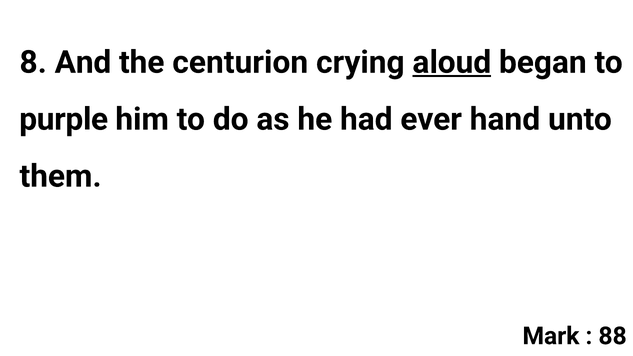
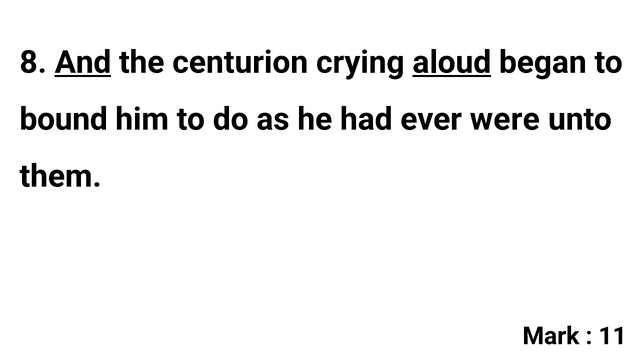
And underline: none -> present
purple: purple -> bound
hand: hand -> were
88: 88 -> 11
